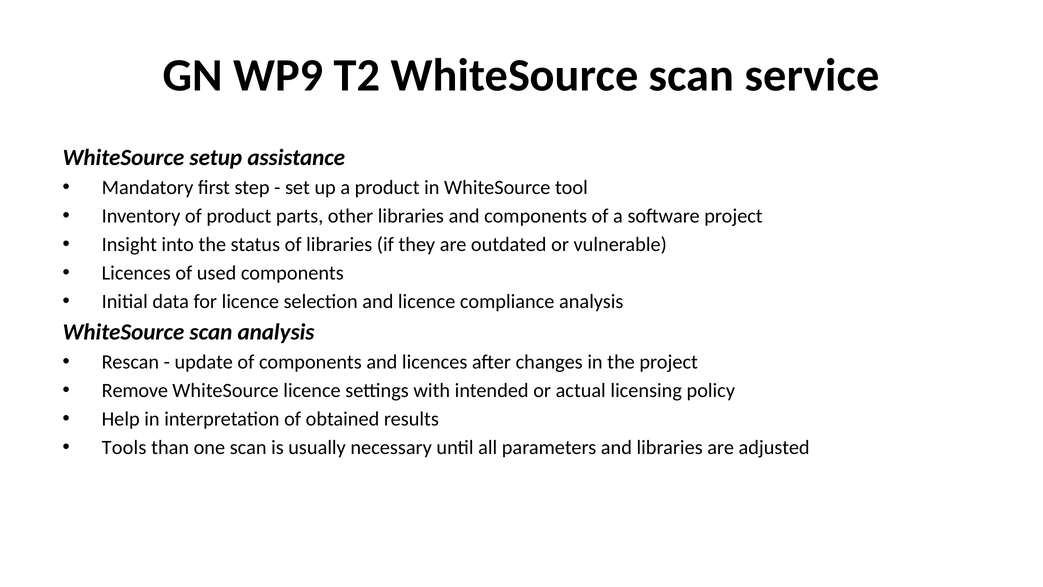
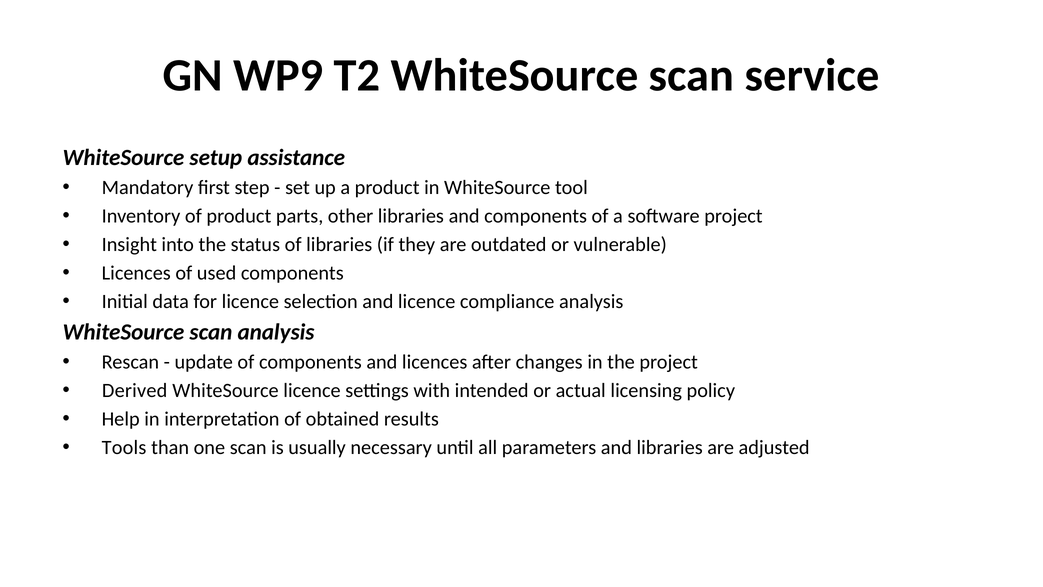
Remove: Remove -> Derived
